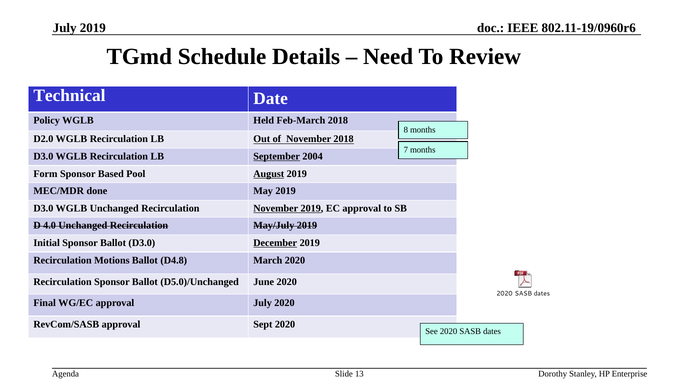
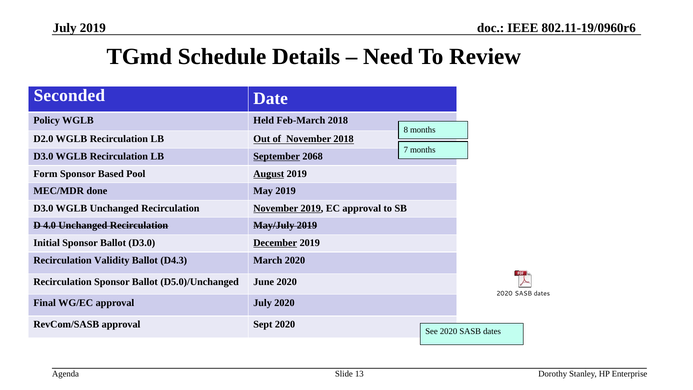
Technical: Technical -> Seconded
2004: 2004 -> 2068
Motions: Motions -> Validity
D4.8: D4.8 -> D4.3
